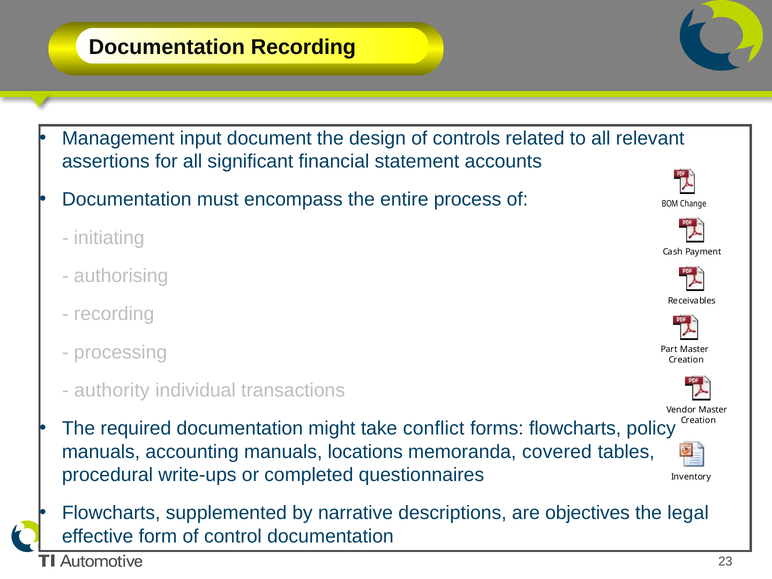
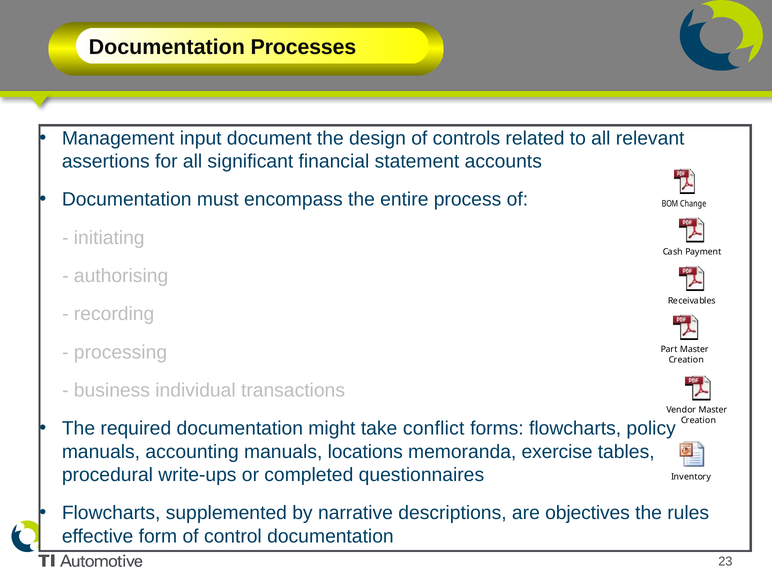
Documentation Recording: Recording -> Processes
authority: authority -> business
covered: covered -> exercise
legal: legal -> rules
